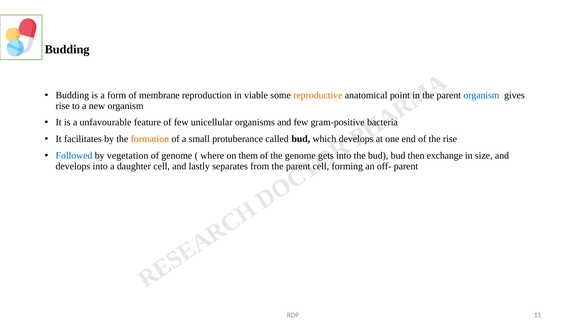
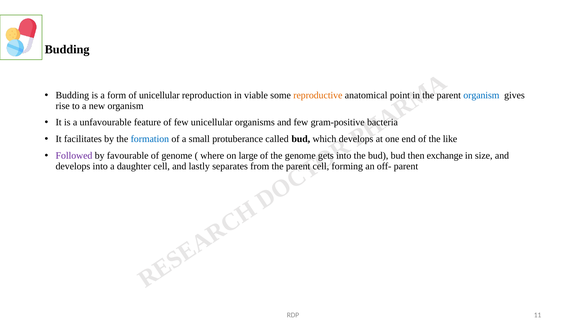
of membrane: membrane -> unicellular
formation colour: orange -> blue
the rise: rise -> like
Followed colour: blue -> purple
vegetation: vegetation -> favourable
them: them -> large
